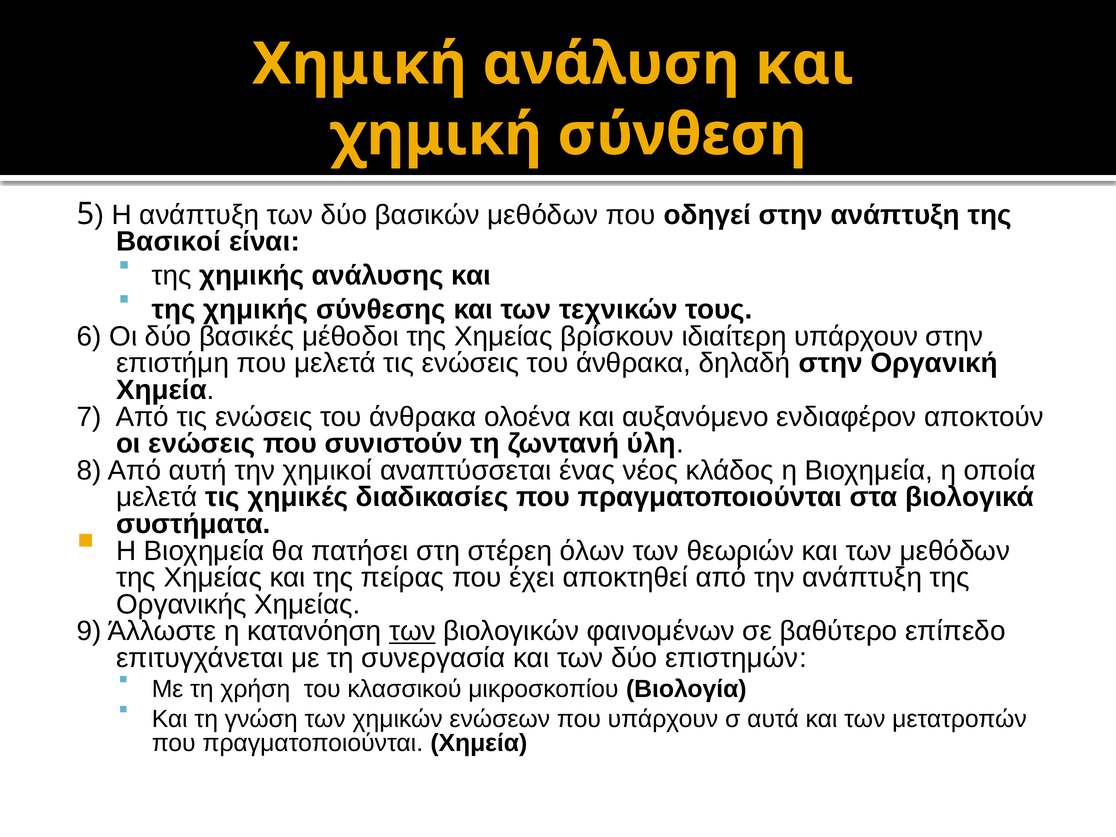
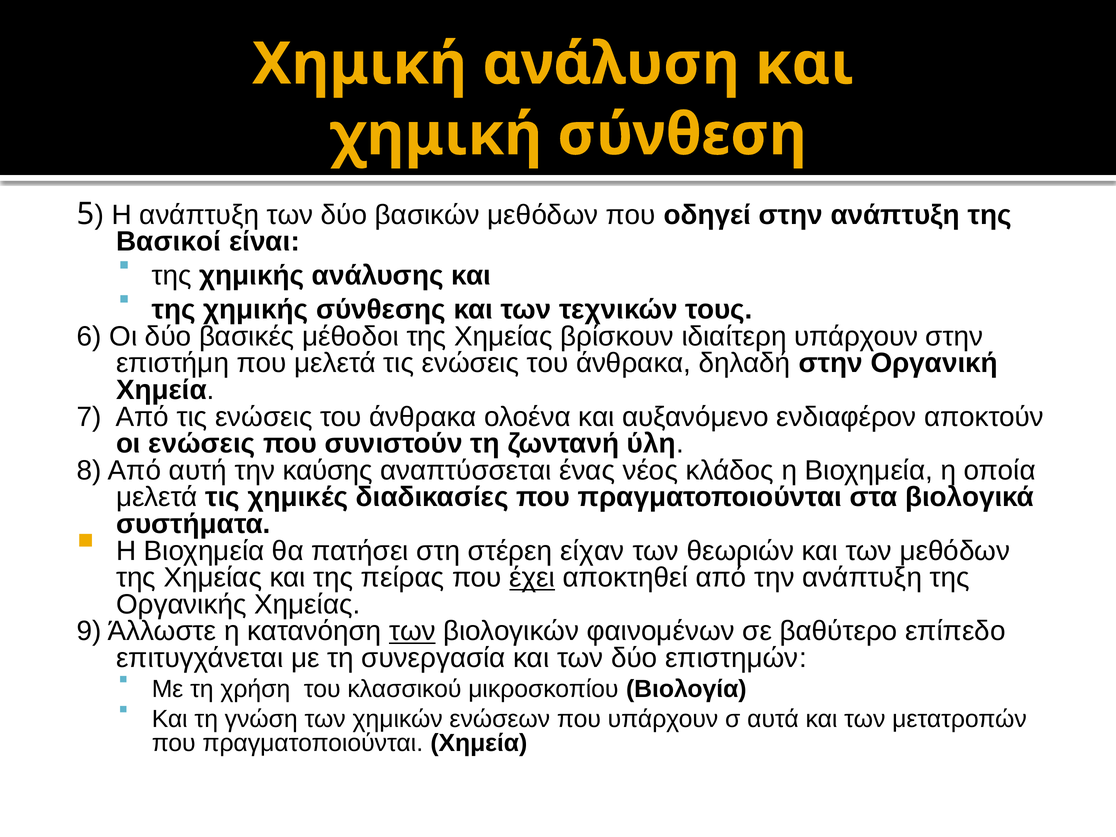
χημικοί: χημικοί -> καύσης
όλων: όλων -> είχαν
έχει underline: none -> present
